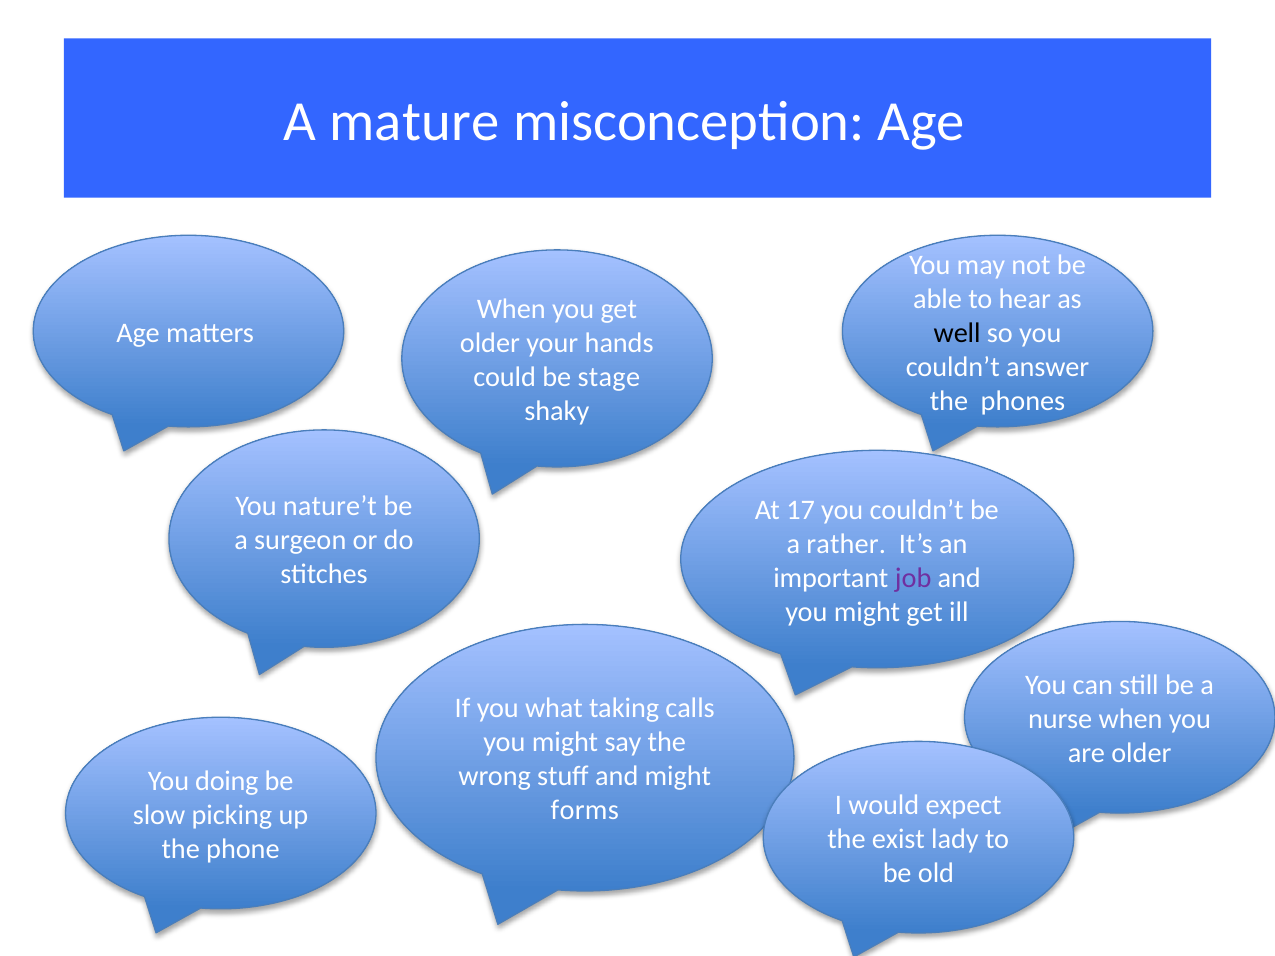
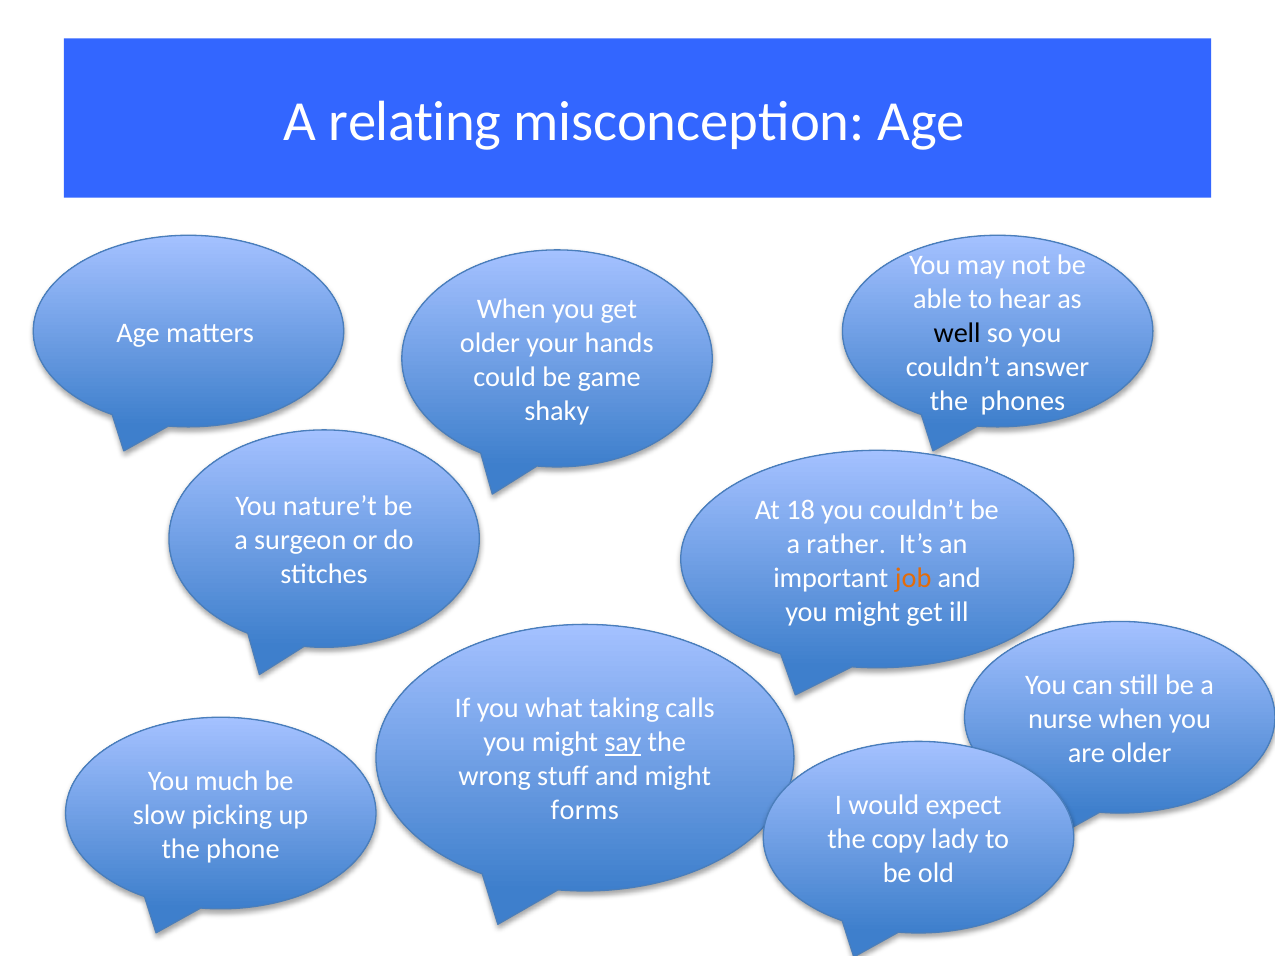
mature: mature -> relating
stage: stage -> game
17: 17 -> 18
job colour: purple -> orange
say underline: none -> present
doing: doing -> much
exist: exist -> copy
